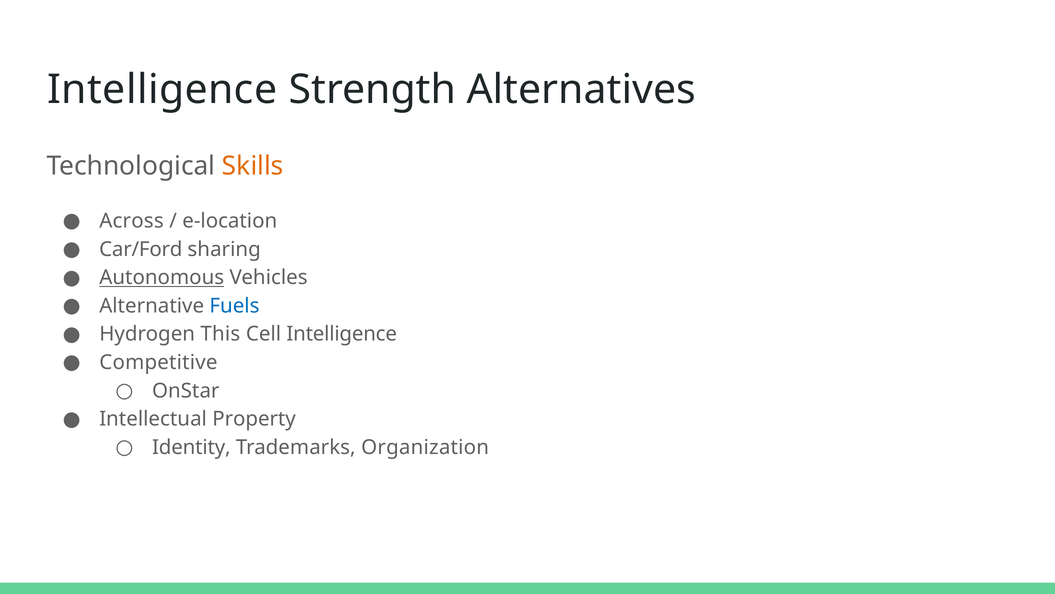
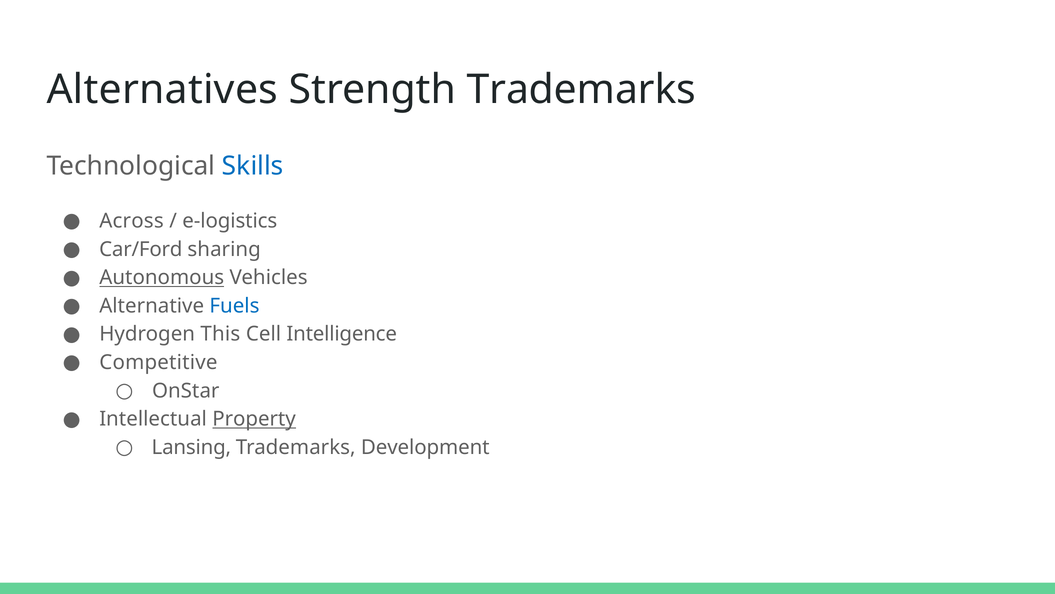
Intelligence at (162, 89): Intelligence -> Alternatives
Strength Alternatives: Alternatives -> Trademarks
Skills colour: orange -> blue
e-location: e-location -> e-logistics
Property underline: none -> present
Identity: Identity -> Lansing
Organization: Organization -> Development
